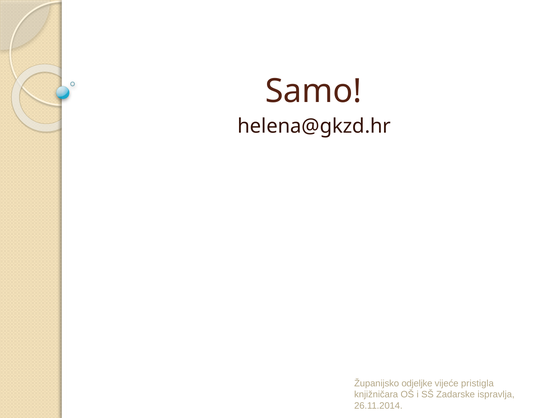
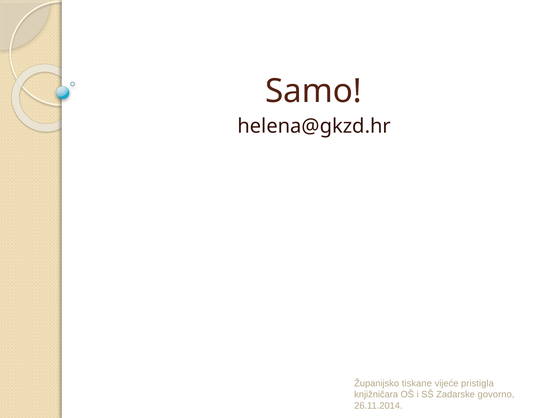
odjeljke: odjeljke -> tiskane
ispravlja: ispravlja -> govorno
